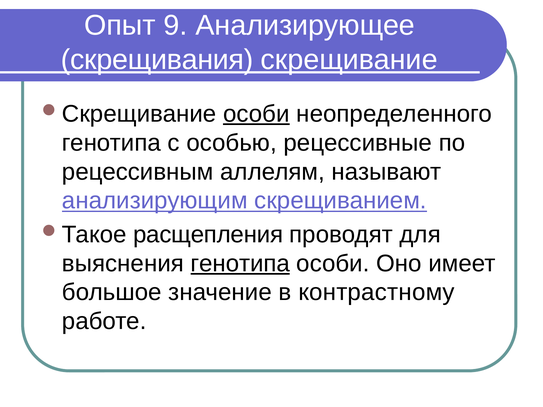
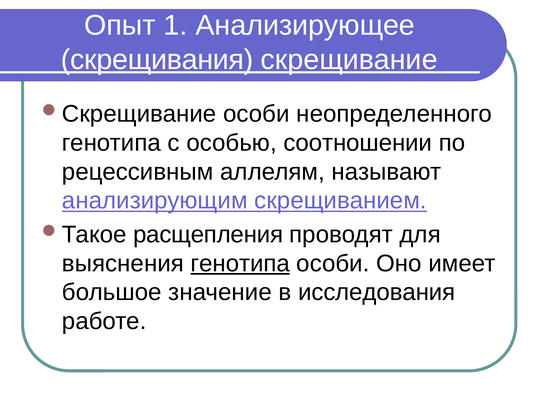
9: 9 -> 1
особи at (256, 114) underline: present -> none
рецессивные: рецессивные -> соотношении
контрастному: контрастному -> исследования
